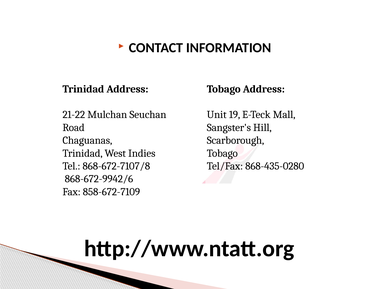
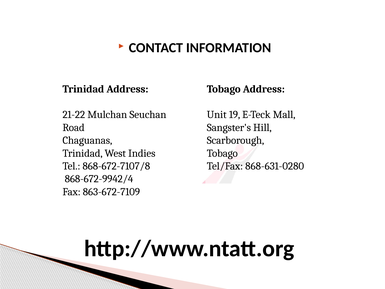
868-435-0280: 868-435-0280 -> 868-631-0280
868-672-9942/6: 868-672-9942/6 -> 868-672-9942/4
858-672-7109: 858-672-7109 -> 863-672-7109
